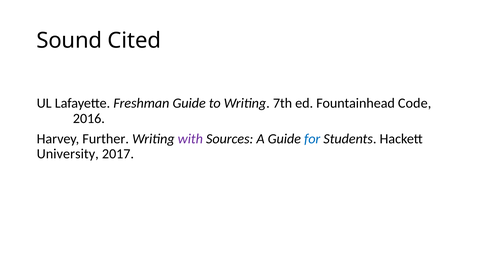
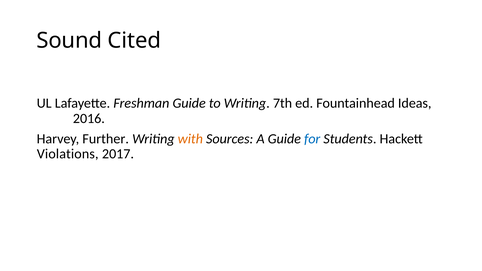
Code: Code -> Ideas
with colour: purple -> orange
University: University -> Violations
